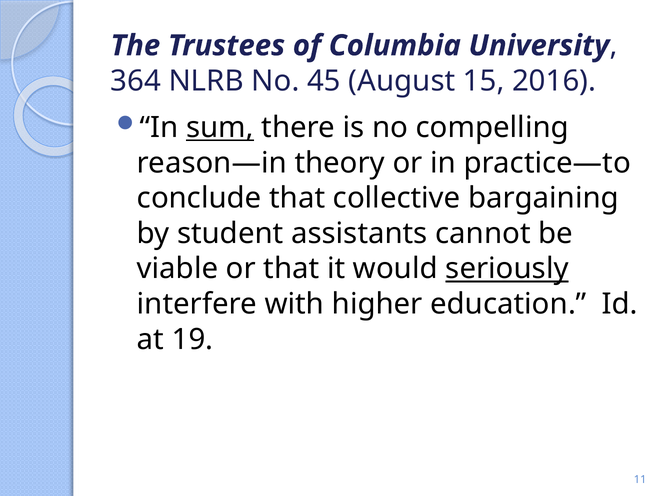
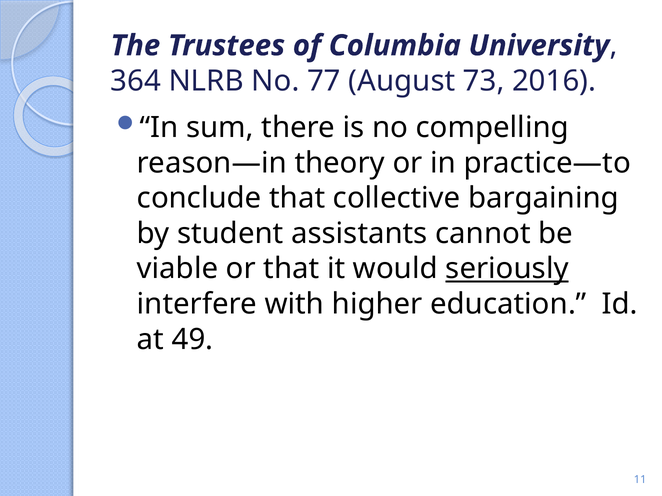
45: 45 -> 77
15: 15 -> 73
sum underline: present -> none
19: 19 -> 49
